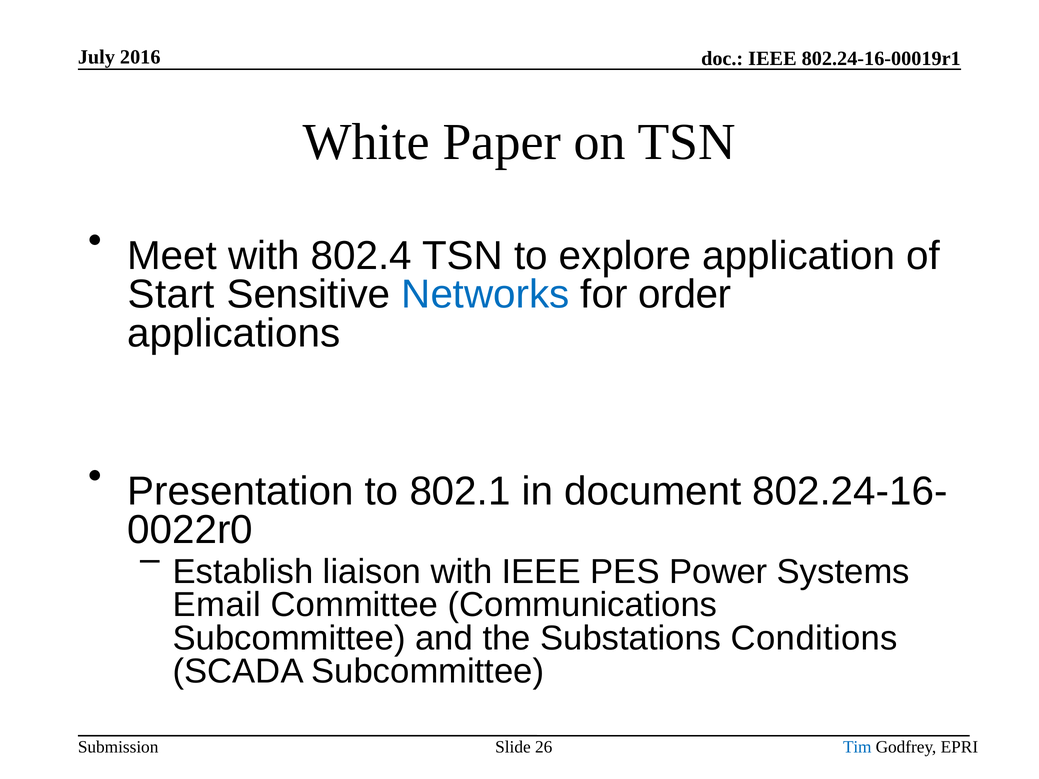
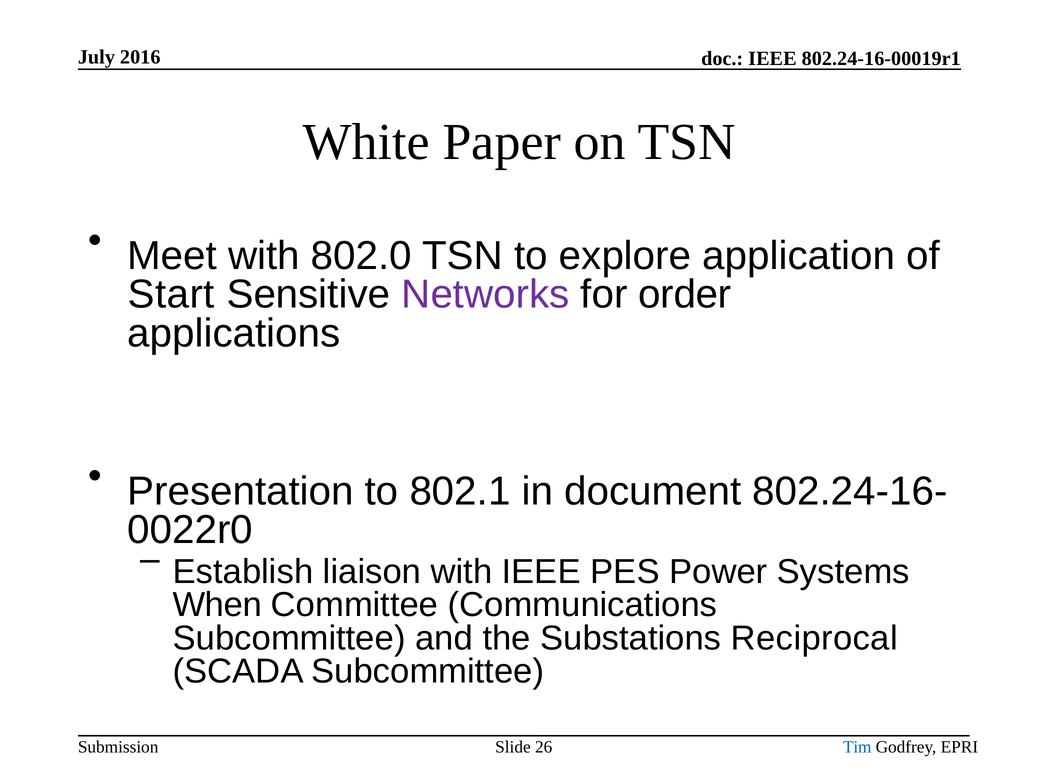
802.4: 802.4 -> 802.0
Networks colour: blue -> purple
Email: Email -> When
Conditions: Conditions -> Reciprocal
